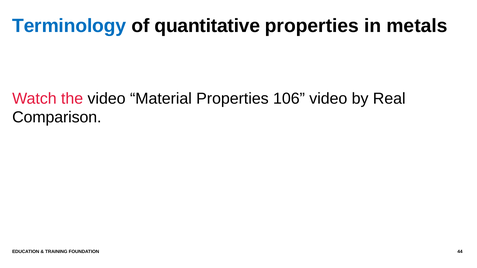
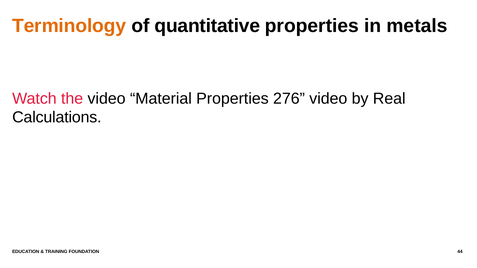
Terminology colour: blue -> orange
106: 106 -> 276
Comparison: Comparison -> Calculations
